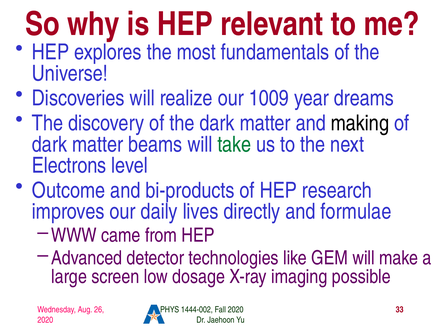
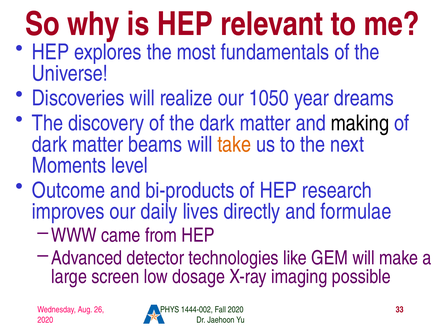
1009: 1009 -> 1050
take colour: green -> orange
Electrons: Electrons -> Moments
